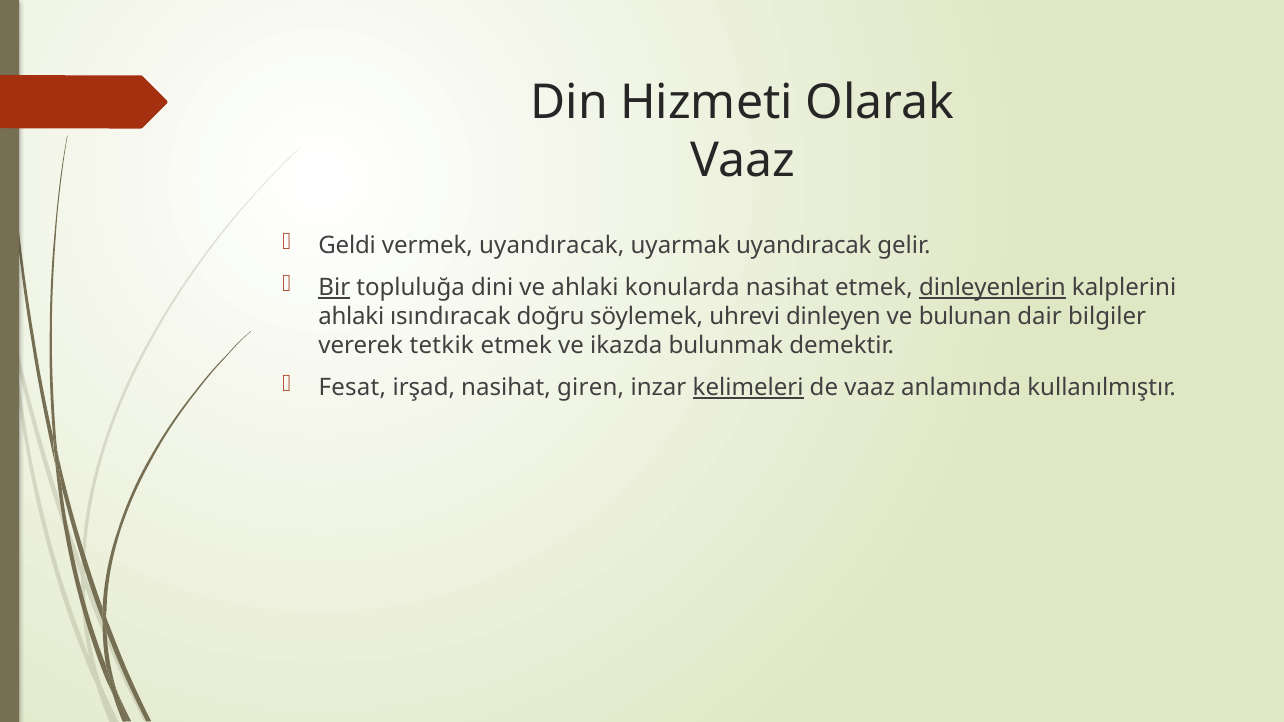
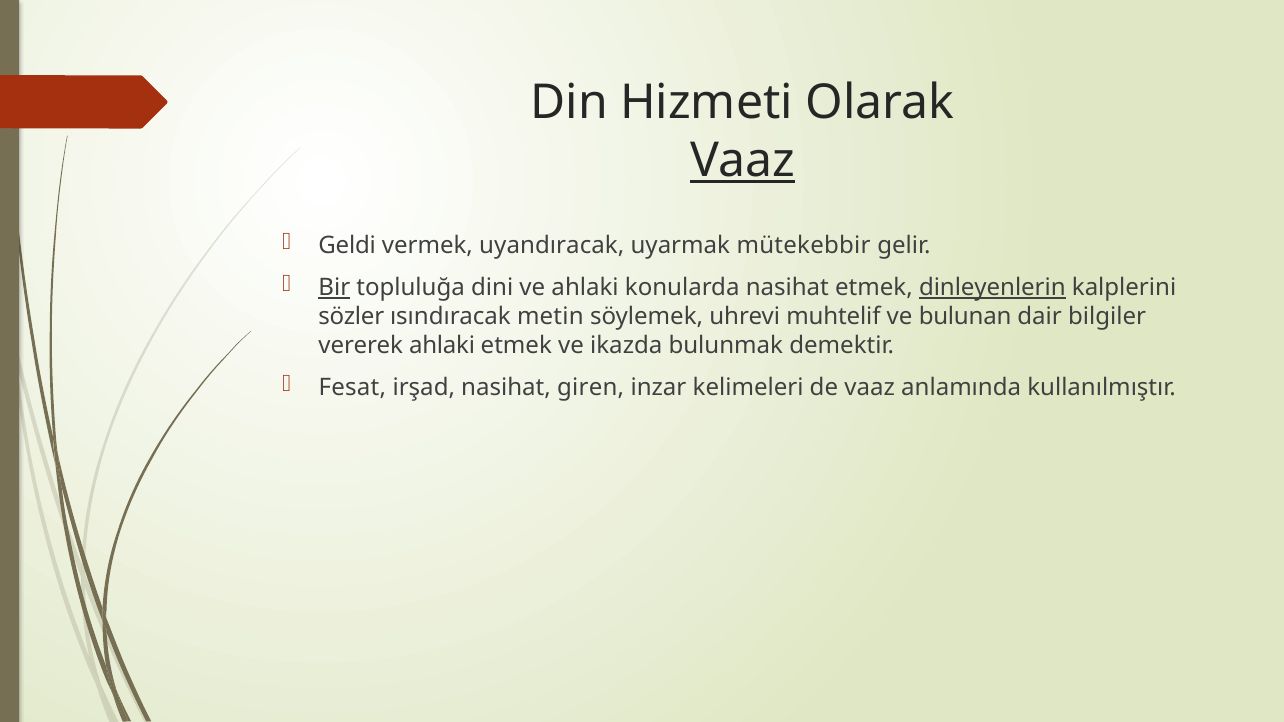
Vaaz at (742, 161) underline: none -> present
uyarmak uyandıracak: uyandıracak -> mütekebbir
ahlaki at (351, 317): ahlaki -> sözler
doğru: doğru -> metin
dinleyen: dinleyen -> muhtelif
vererek tetkik: tetkik -> ahlaki
kelimeleri underline: present -> none
